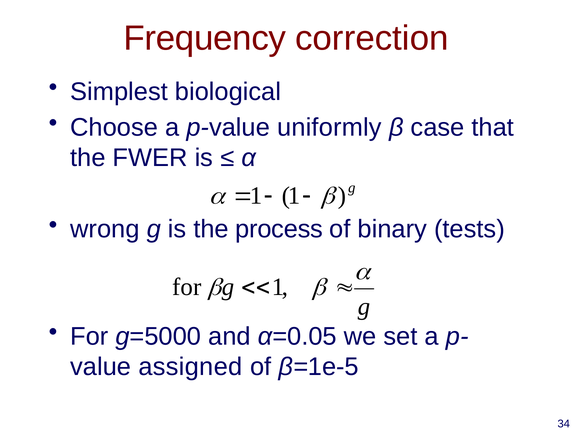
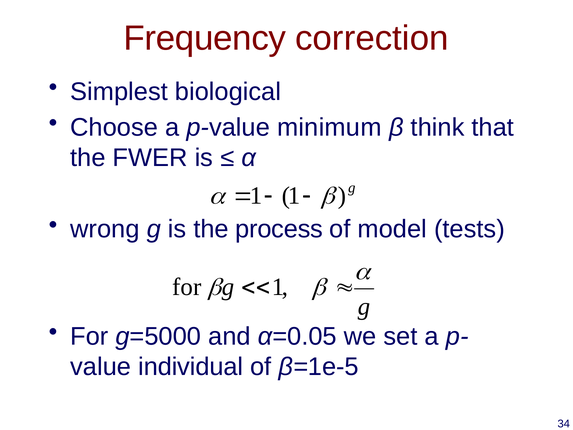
uniformly: uniformly -> minimum
case: case -> think
binary: binary -> model
assigned: assigned -> individual
